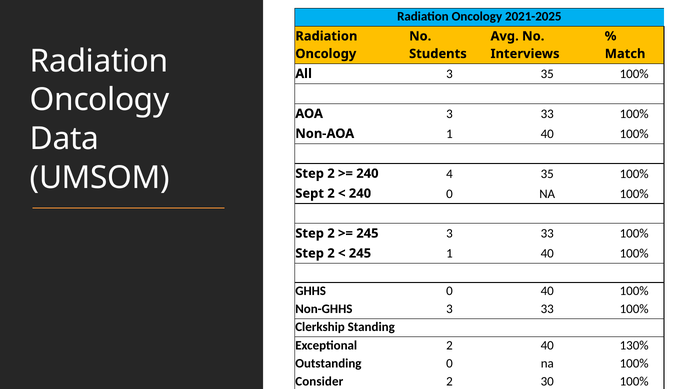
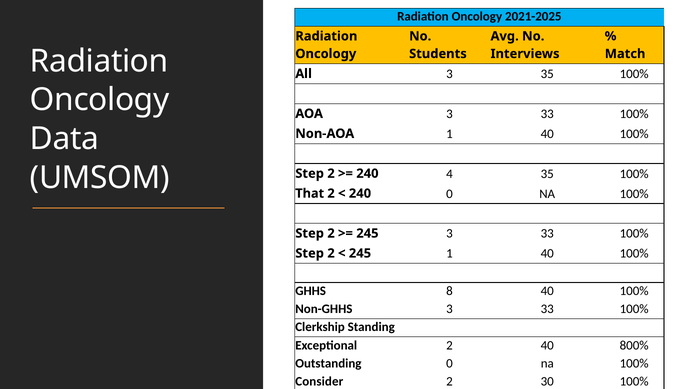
Sept: Sept -> That
GHHS 0: 0 -> 8
130%: 130% -> 800%
